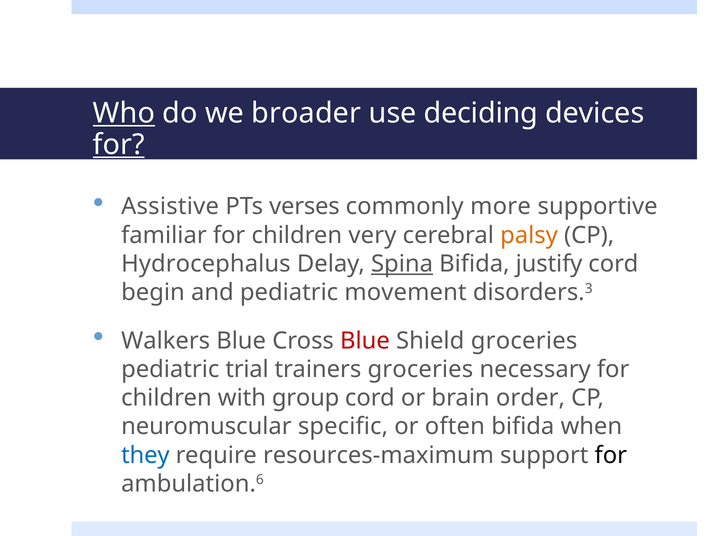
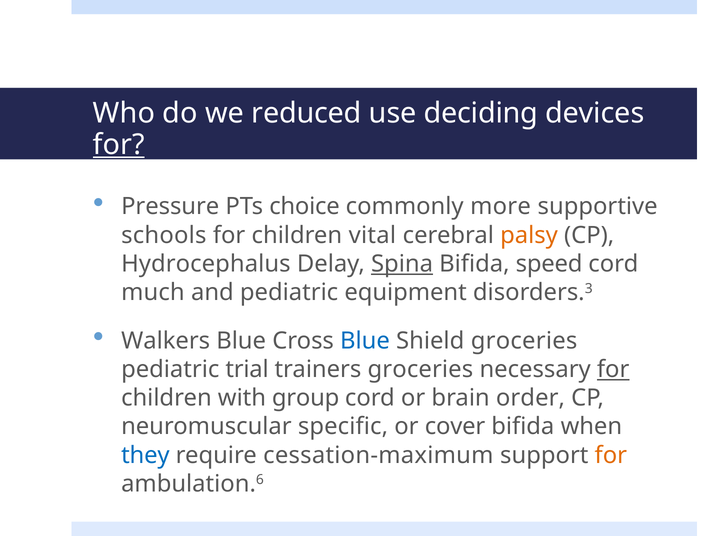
Who underline: present -> none
broader: broader -> reduced
Assistive: Assistive -> Pressure
verses: verses -> choice
familiar: familiar -> schools
very: very -> vital
justify: justify -> speed
begin: begin -> much
movement: movement -> equipment
Blue at (365, 341) colour: red -> blue
for at (613, 370) underline: none -> present
often: often -> cover
resources-maximum: resources-maximum -> cessation-maximum
for at (611, 455) colour: black -> orange
